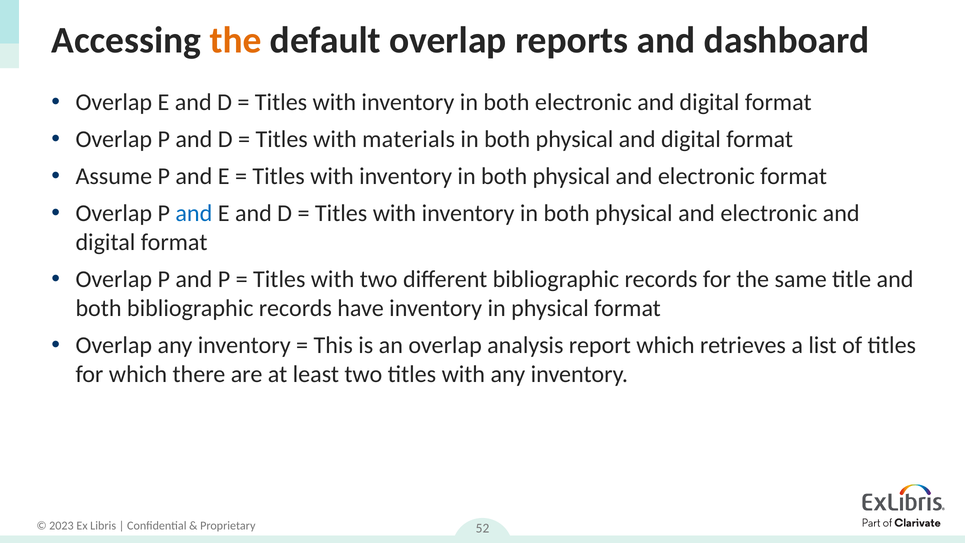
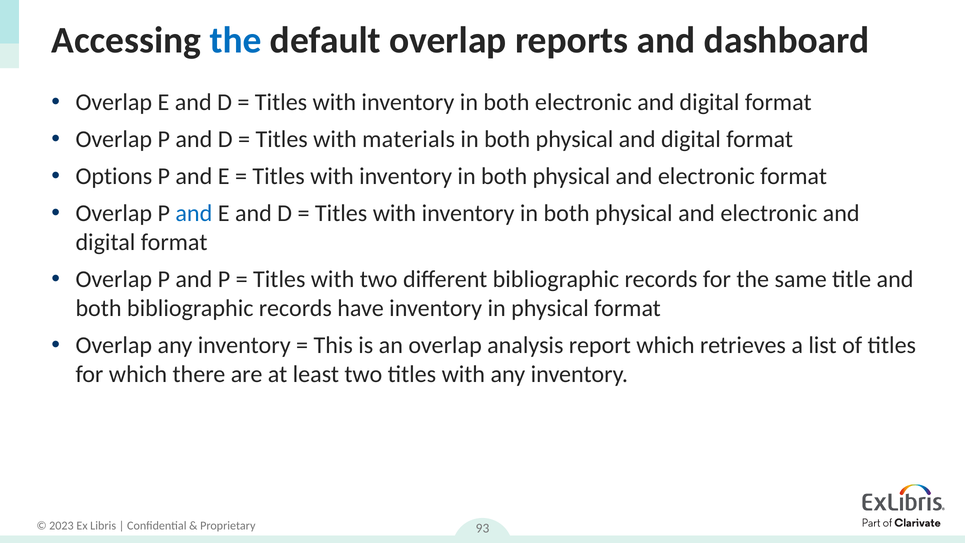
the at (236, 40) colour: orange -> blue
Assume: Assume -> Options
52: 52 -> 93
